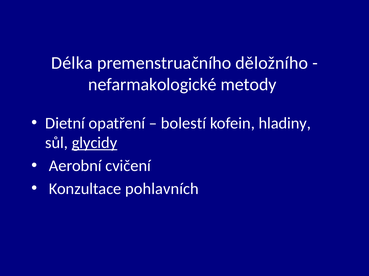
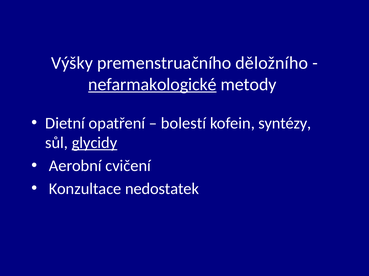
Délka: Délka -> Výšky
nefarmakologické underline: none -> present
hladiny: hladiny -> syntézy
pohlavních: pohlavních -> nedostatek
